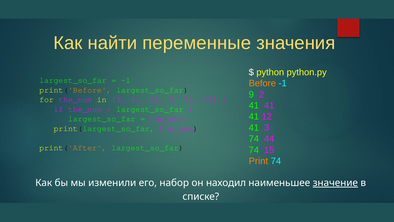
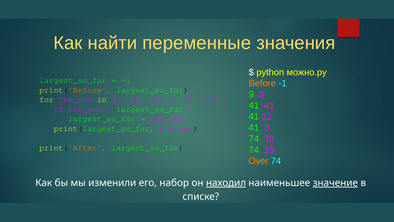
python.py: python.py -> можно.py
9 2: 2 -> 3
44: 44 -> 70
Print: Print -> Over
находил underline: none -> present
